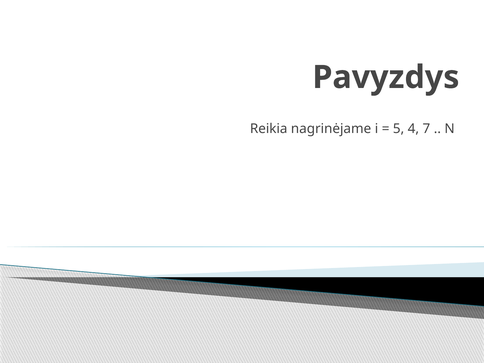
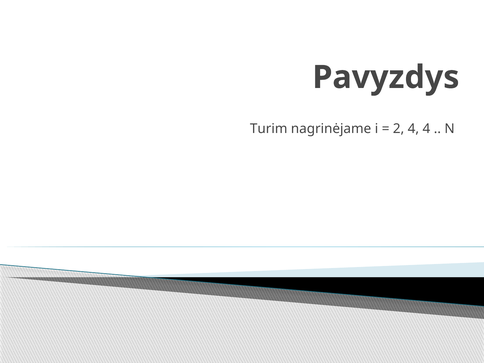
Reikia: Reikia -> Turim
5: 5 -> 2
4 7: 7 -> 4
